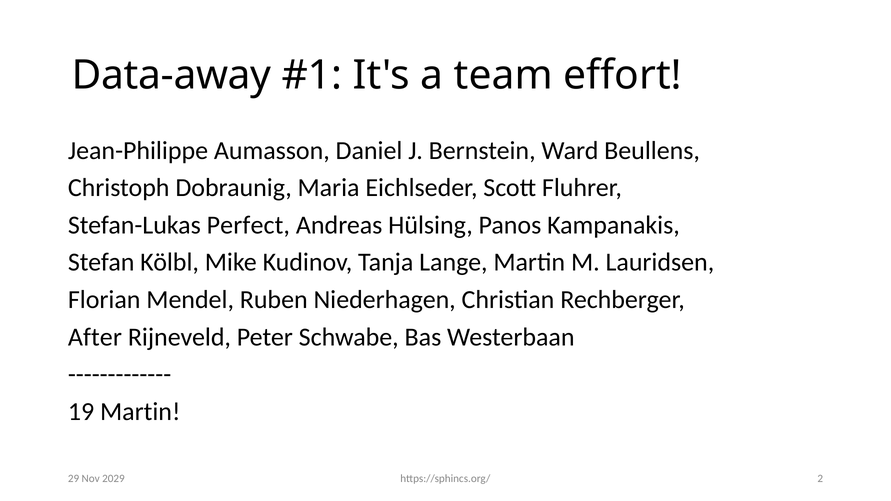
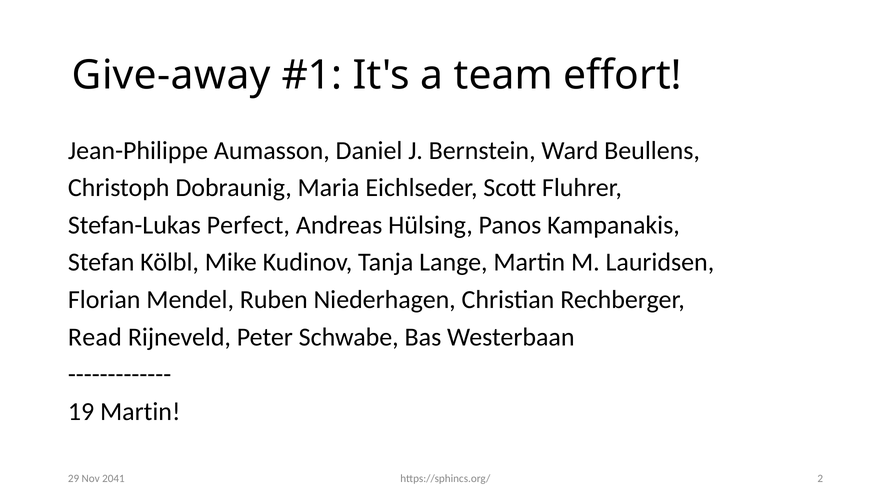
Data-away: Data-away -> Give-away
After: After -> Read
2029: 2029 -> 2041
